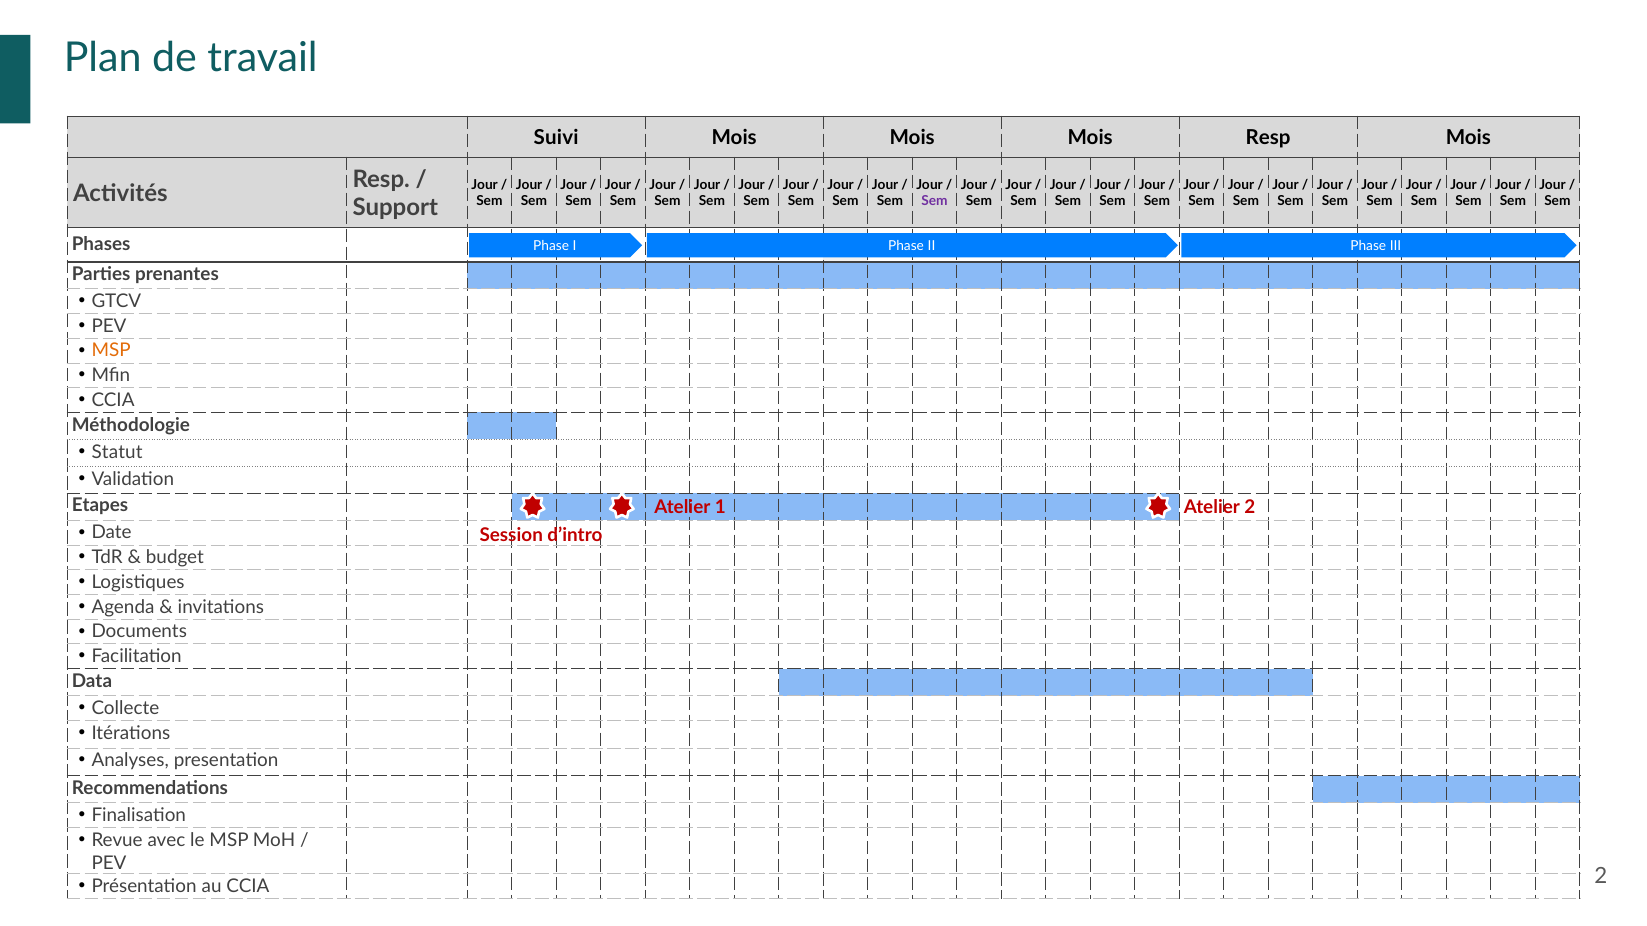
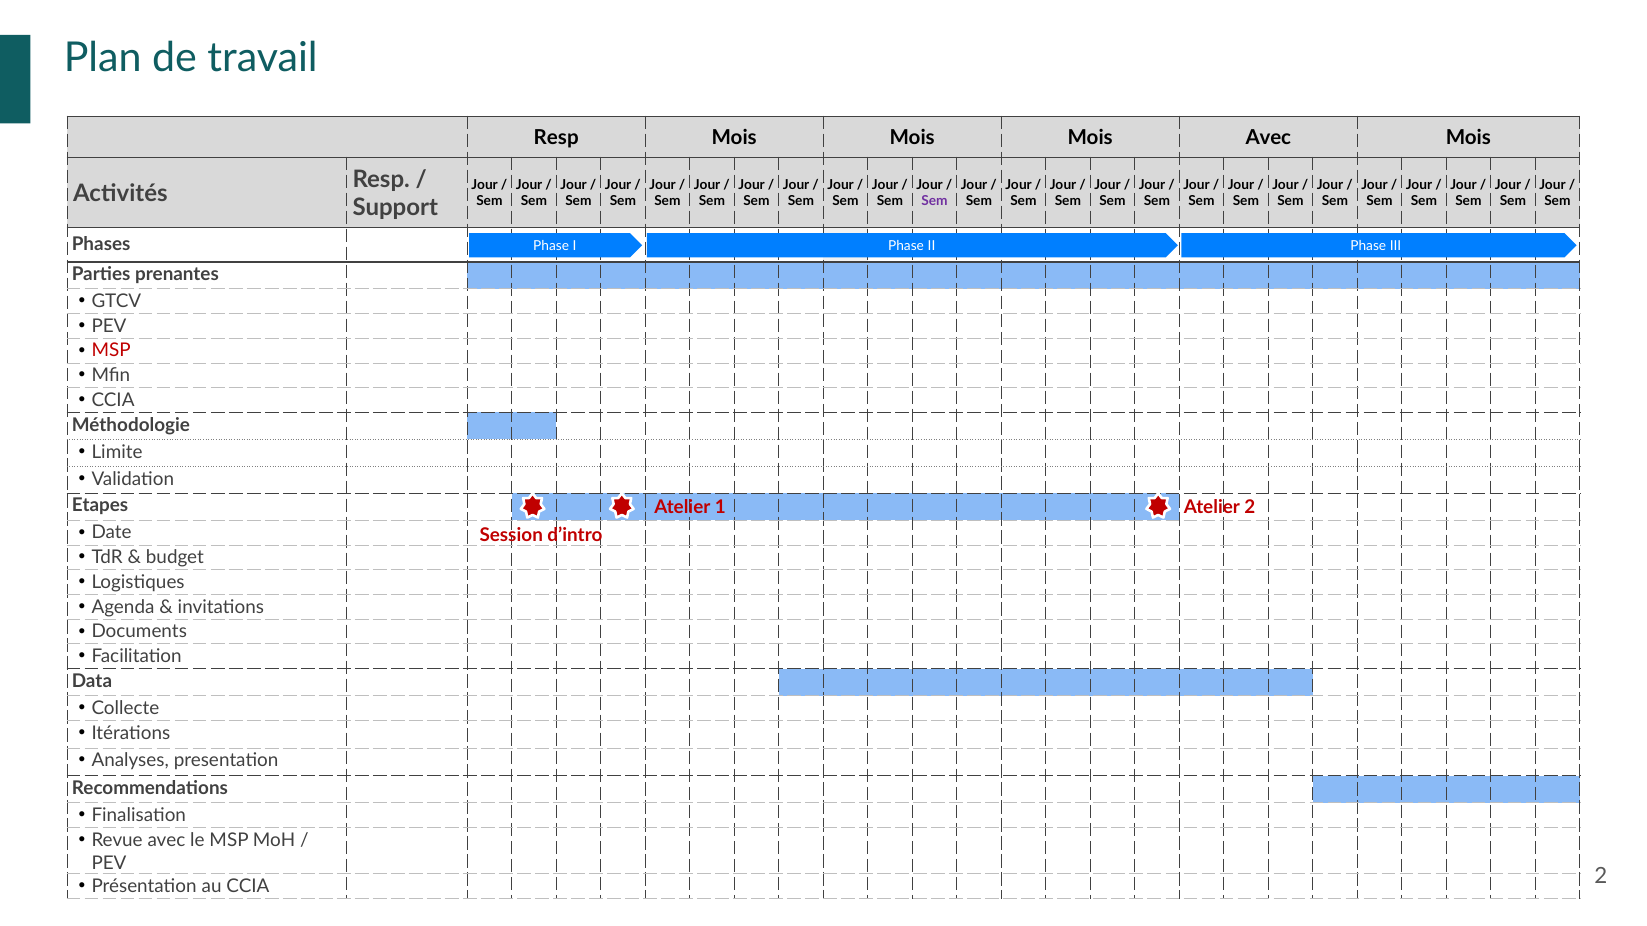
Suivi at (556, 138): Suivi -> Resp
Mois Resp: Resp -> Avec
MSP at (111, 351) colour: orange -> red
Statut: Statut -> Limite
